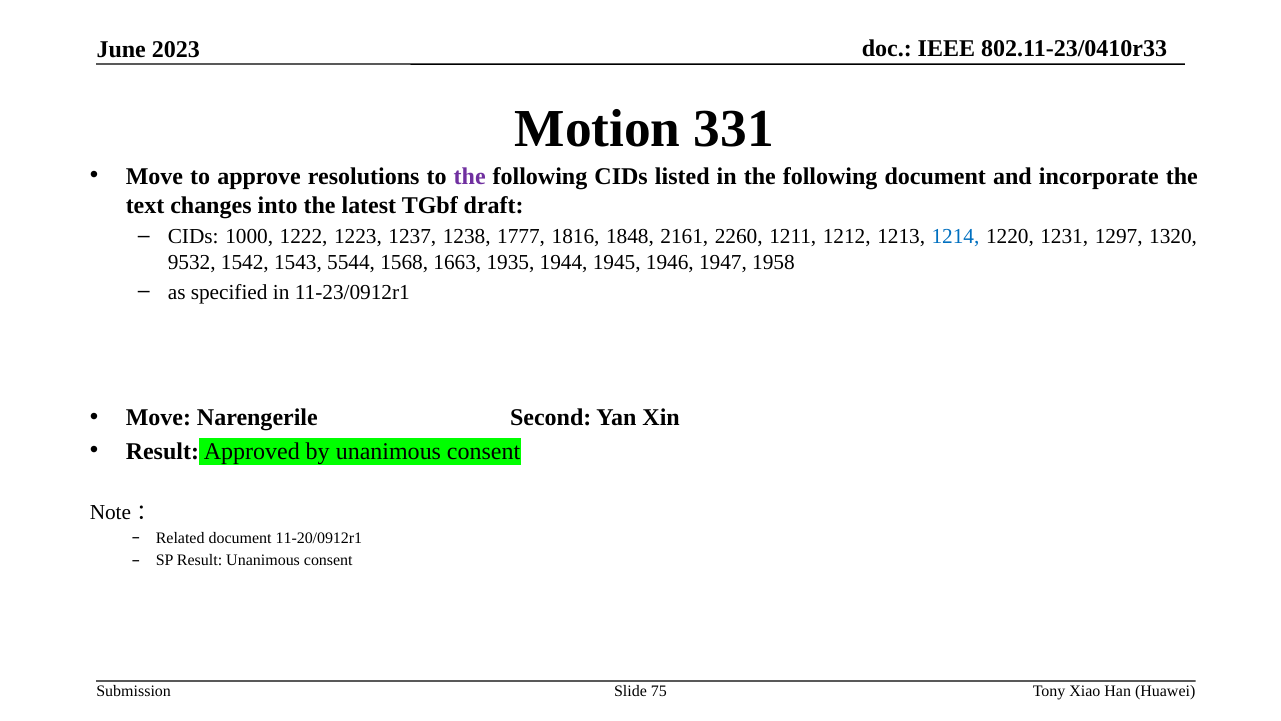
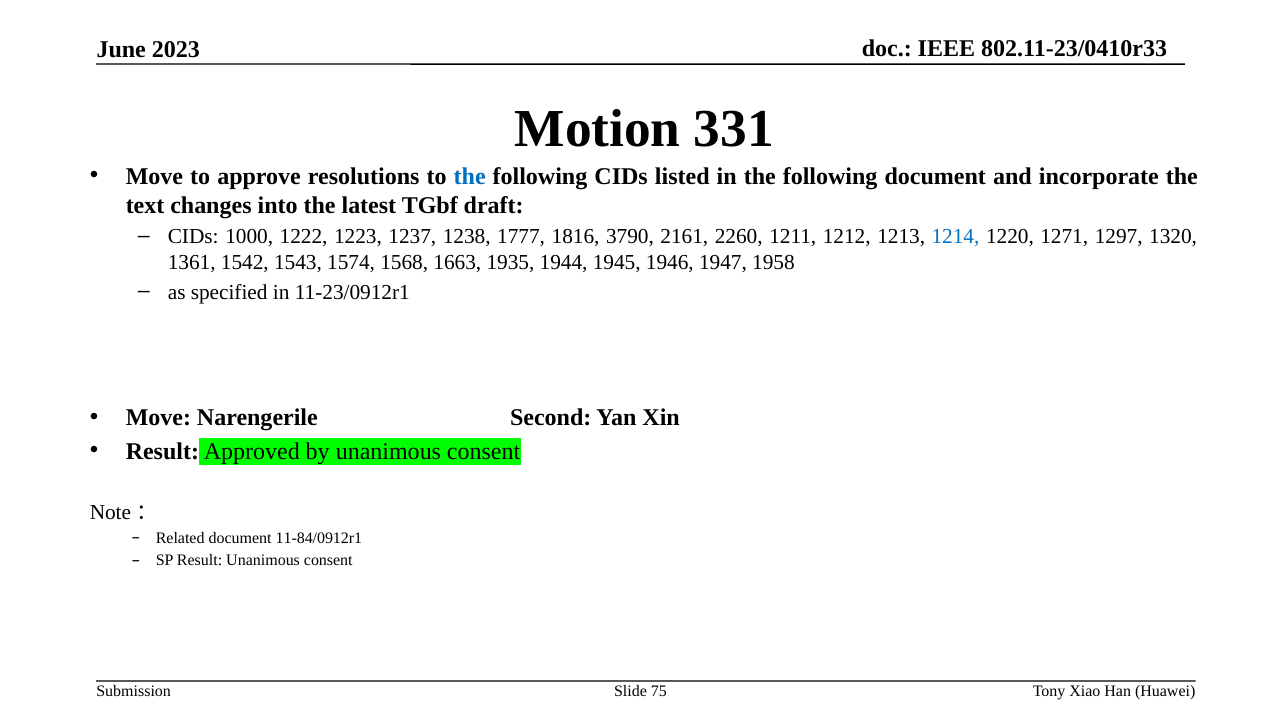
the at (470, 176) colour: purple -> blue
1848: 1848 -> 3790
1231: 1231 -> 1271
9532: 9532 -> 1361
5544: 5544 -> 1574
11-20/0912r1: 11-20/0912r1 -> 11-84/0912r1
